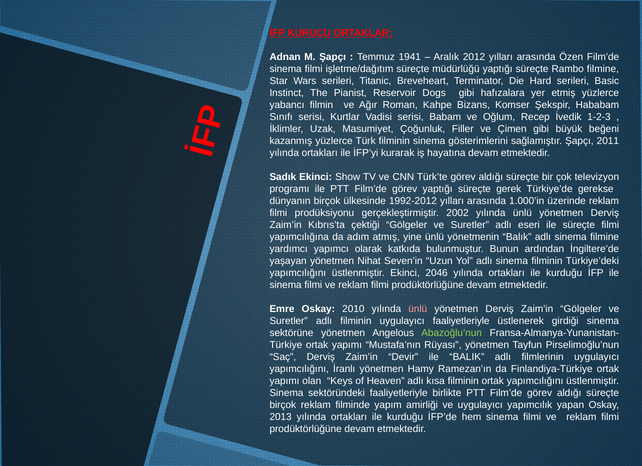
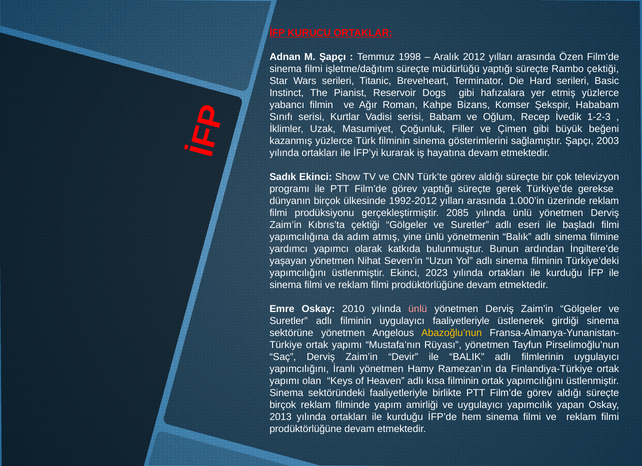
1941: 1941 -> 1998
Rambo filmine: filmine -> çektiği
2011: 2011 -> 2003
2002: 2002 -> 2085
ile süreçte: süreçte -> başladı
2046: 2046 -> 2023
Abazoğlu’nun colour: light green -> yellow
